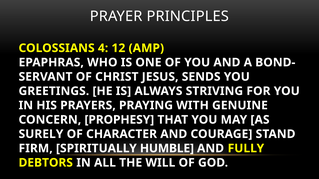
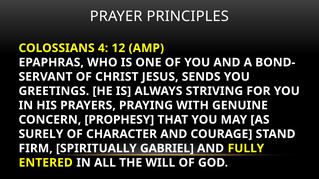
HUMBLE: HUMBLE -> GABRIEL
DEBTORS: DEBTORS -> ENTERED
